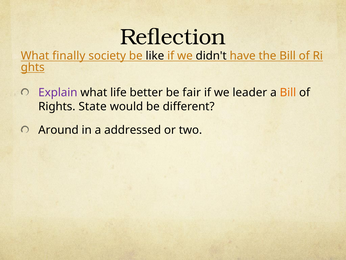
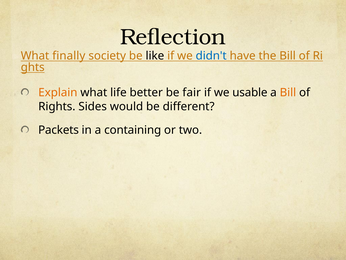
didn't colour: black -> blue
Explain colour: purple -> orange
leader: leader -> usable
State: State -> Sides
Around: Around -> Packets
addressed: addressed -> containing
